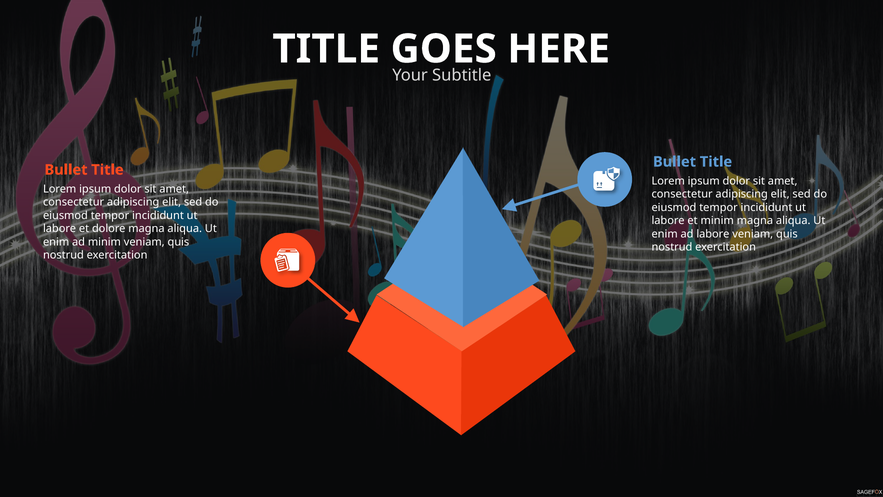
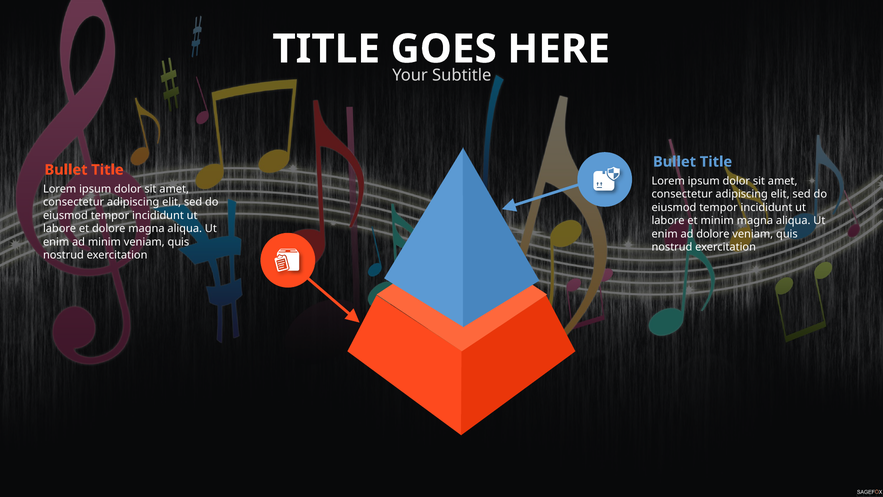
ad labore: labore -> dolore
